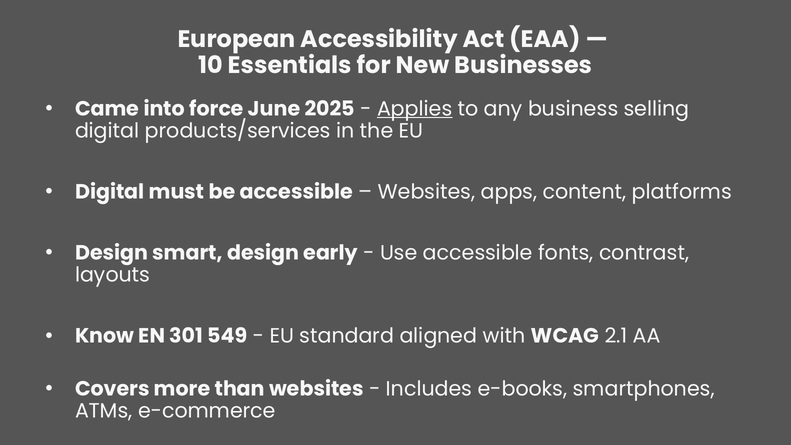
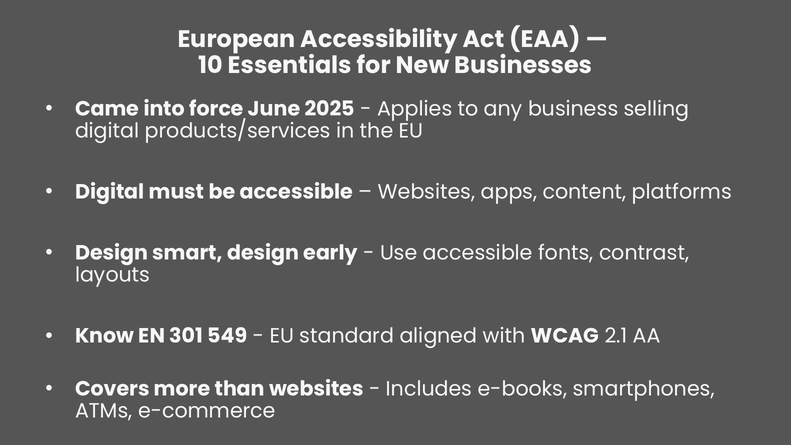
Applies underline: present -> none
